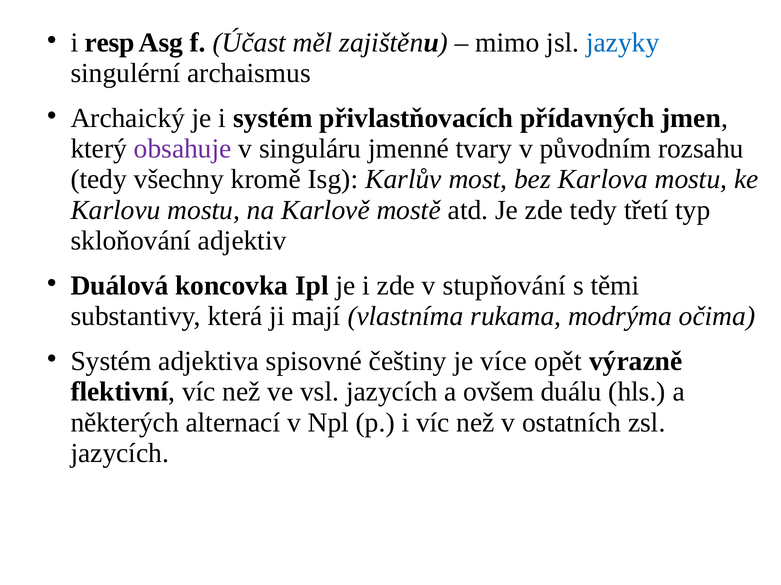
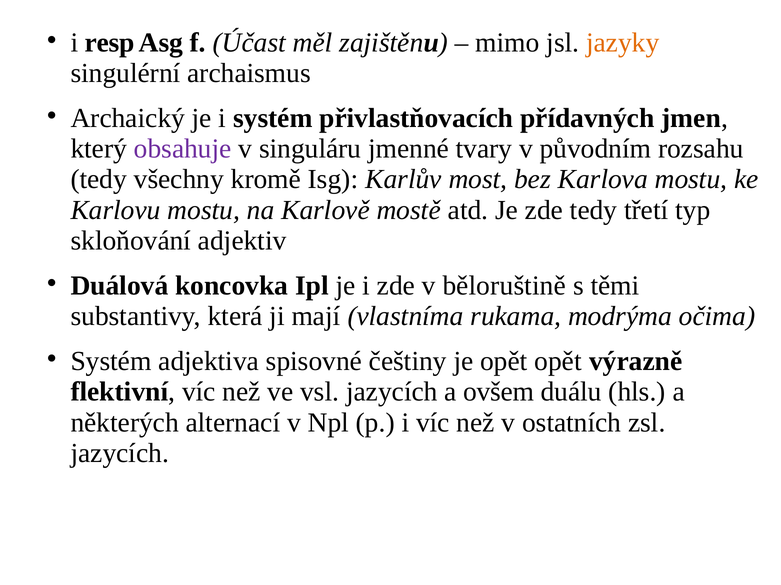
jazyky colour: blue -> orange
stupňování: stupňování -> běloruštině
je více: více -> opět
